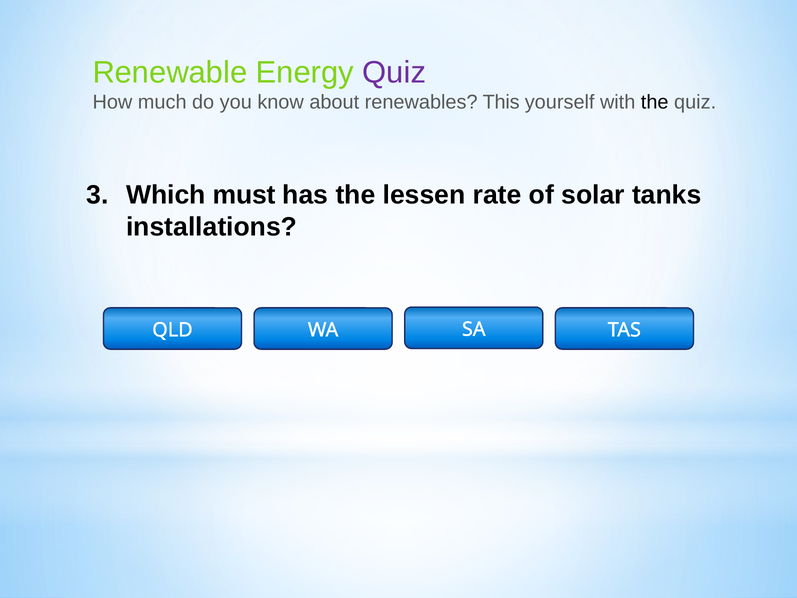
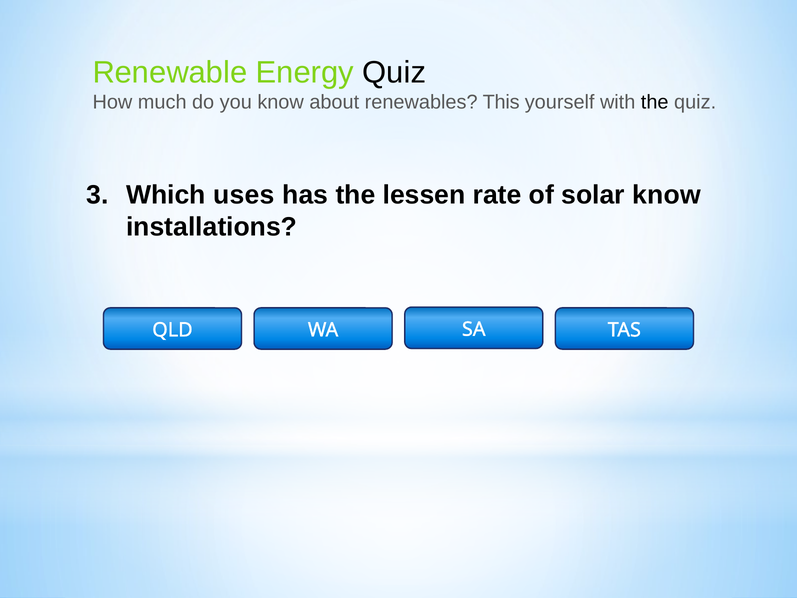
Quiz at (394, 73) colour: purple -> black
must: must -> uses
solar tanks: tanks -> know
